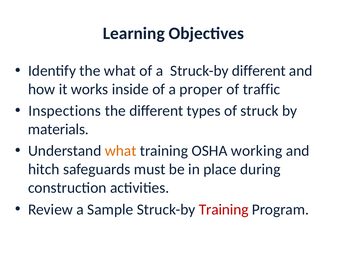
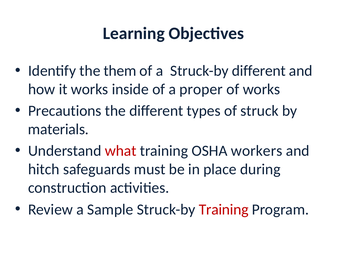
the what: what -> them
of traffic: traffic -> works
Inspections: Inspections -> Precautions
what at (121, 151) colour: orange -> red
working: working -> workers
